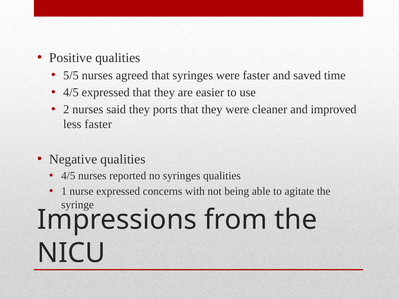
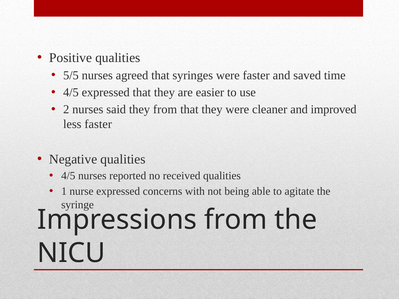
they ports: ports -> from
no syringes: syringes -> received
